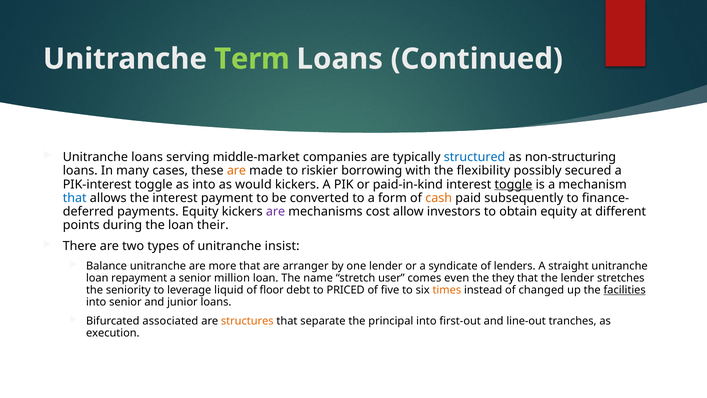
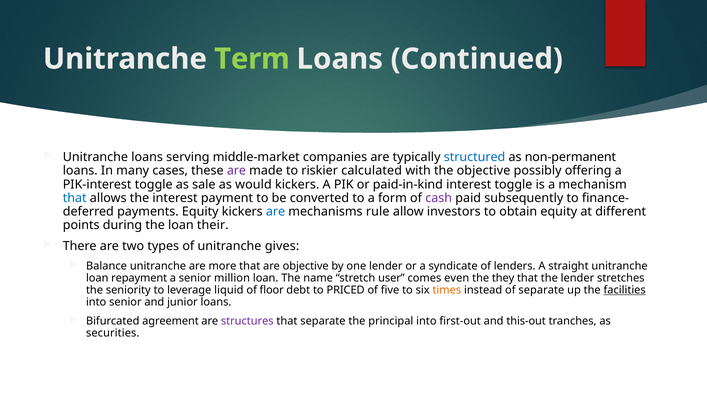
non-structuring: non-structuring -> non-permanent
are at (236, 171) colour: orange -> purple
borrowing: borrowing -> calculated
the flexibility: flexibility -> objective
secured: secured -> offering
as into: into -> sale
toggle at (513, 184) underline: present -> none
cash colour: orange -> purple
are at (276, 211) colour: purple -> blue
cost: cost -> rule
insist: insist -> gives
are arranger: arranger -> objective
of changed: changed -> separate
associated: associated -> agreement
structures colour: orange -> purple
line-out: line-out -> this-out
execution: execution -> securities
